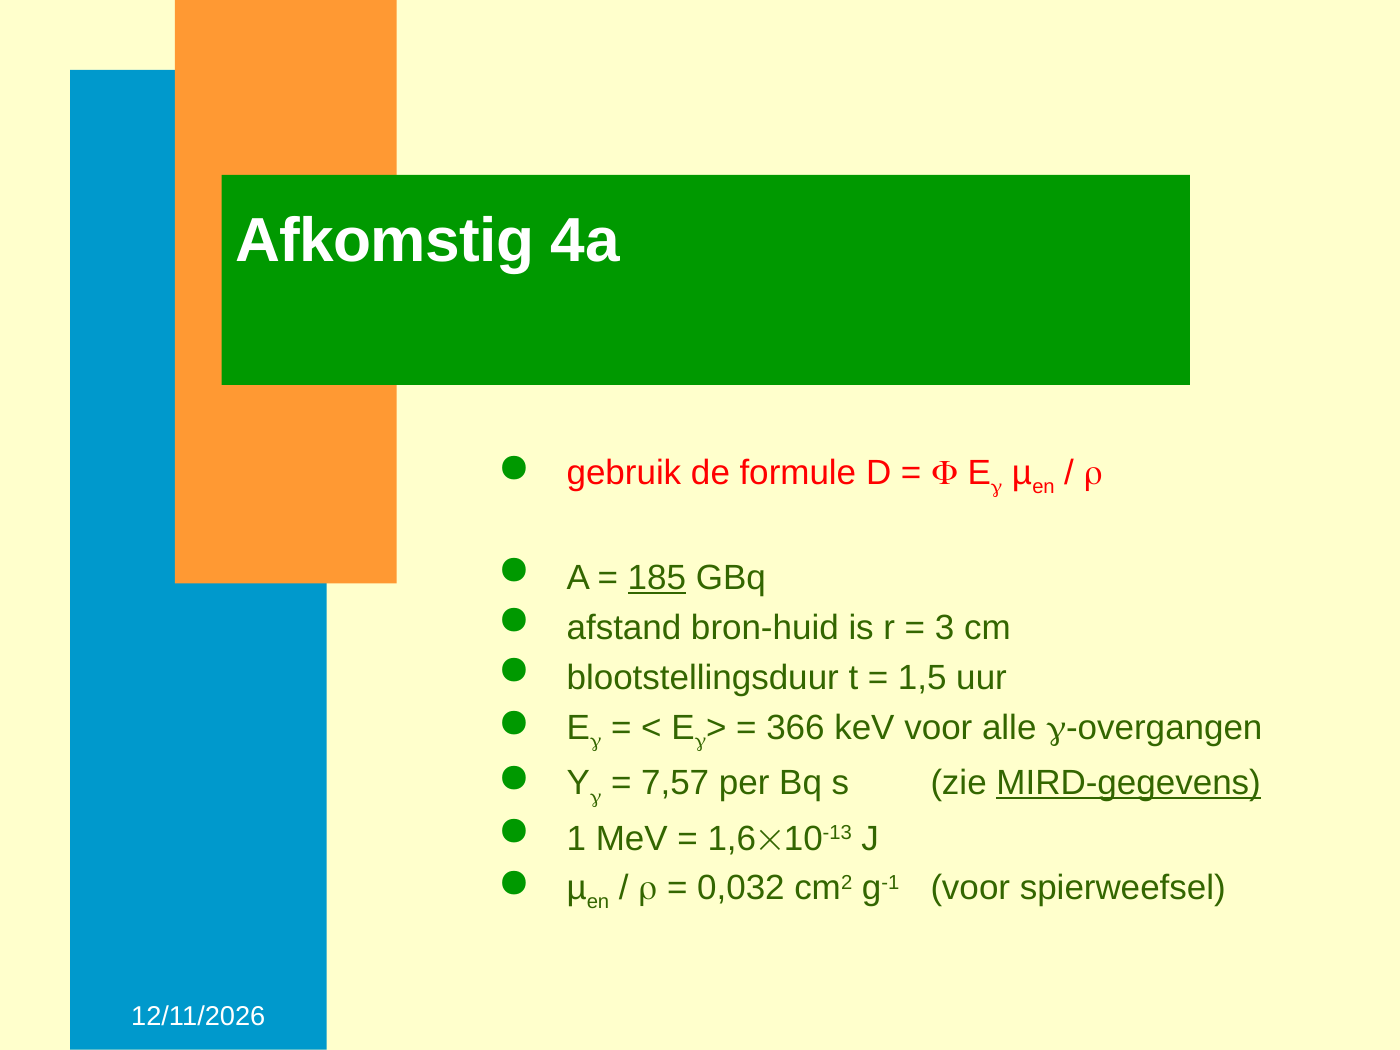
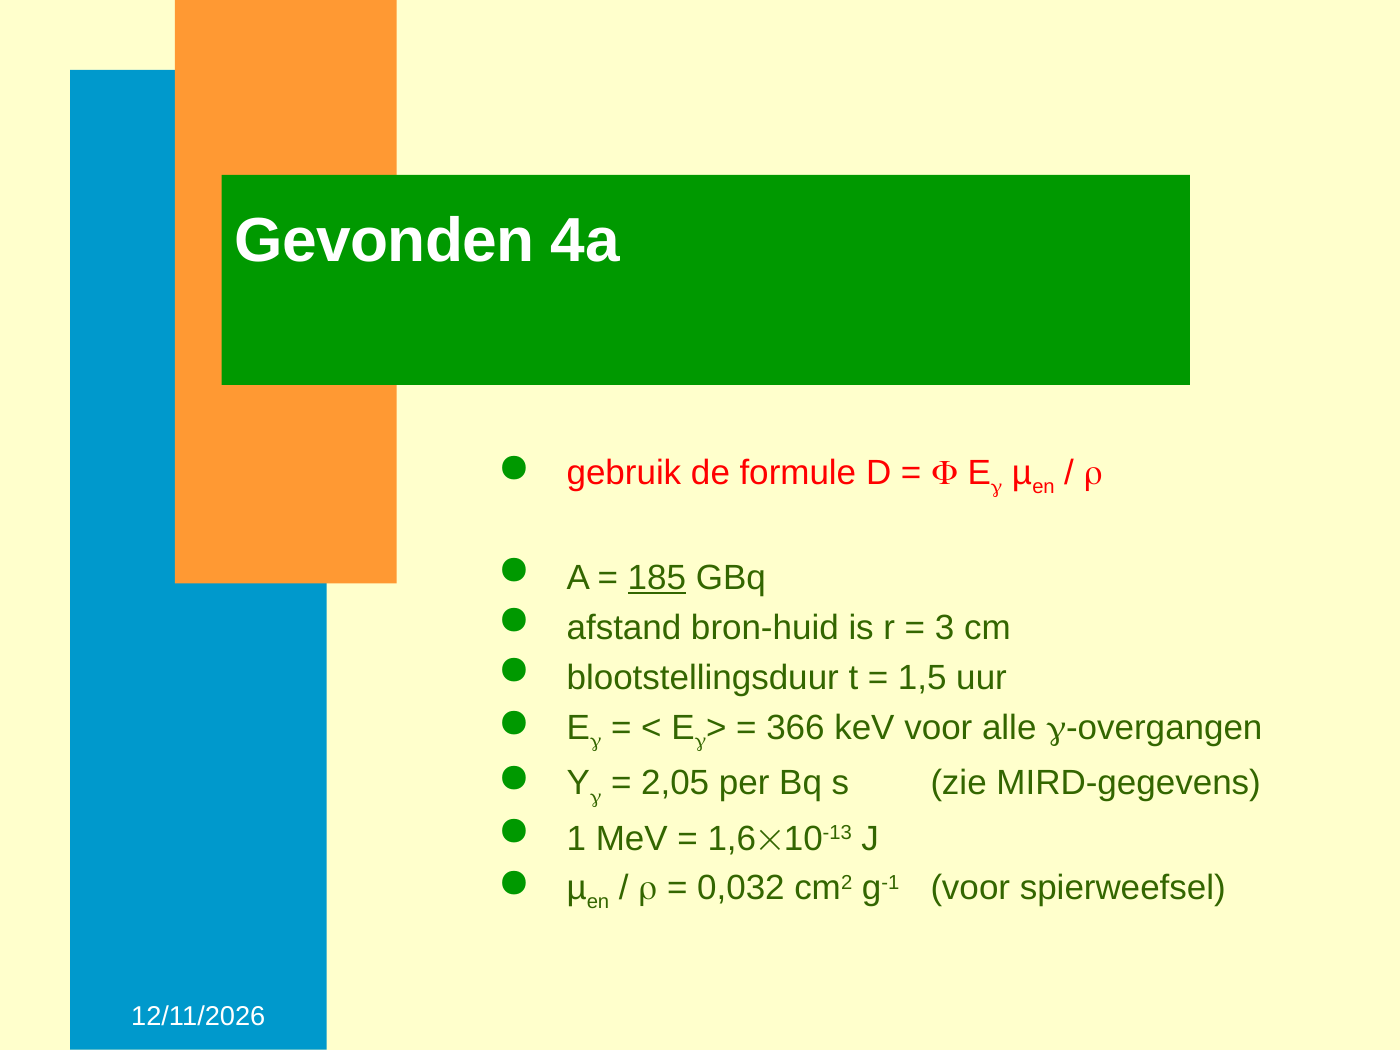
Afkomstig: Afkomstig -> Gevonden
7,57: 7,57 -> 2,05
MIRD-gegevens underline: present -> none
